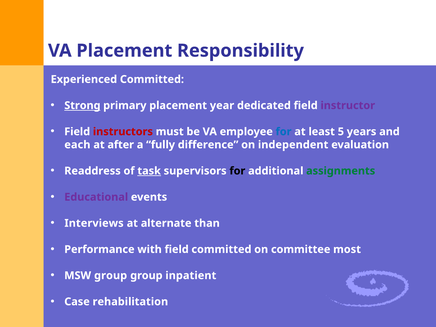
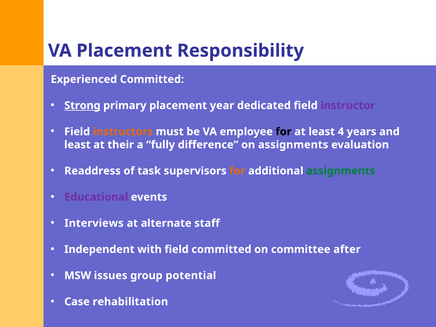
instructors colour: red -> orange
for at (284, 132) colour: blue -> black
5: 5 -> 4
each at (77, 145): each -> least
after: after -> their
on independent: independent -> assignments
task underline: present -> none
for at (237, 171) colour: black -> orange
than: than -> staff
Performance: Performance -> Independent
most: most -> after
MSW group: group -> issues
inpatient: inpatient -> potential
